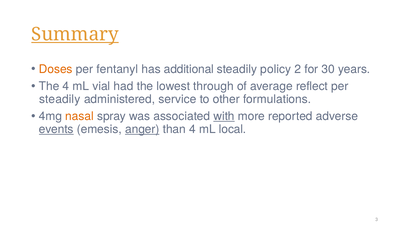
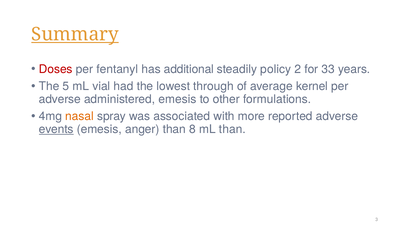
Doses colour: orange -> red
30: 30 -> 33
The 4: 4 -> 5
reflect: reflect -> kernel
steadily at (60, 99): steadily -> adverse
administered service: service -> emesis
with underline: present -> none
anger underline: present -> none
than 4: 4 -> 8
mL local: local -> than
